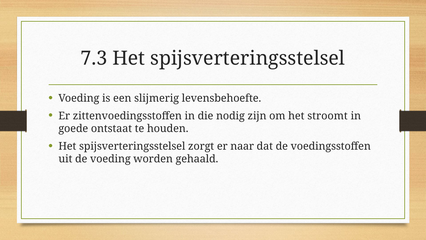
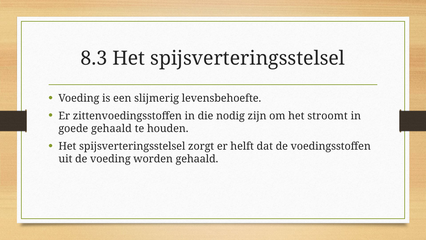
7.3: 7.3 -> 8.3
goede ontstaat: ontstaat -> gehaald
naar: naar -> helft
